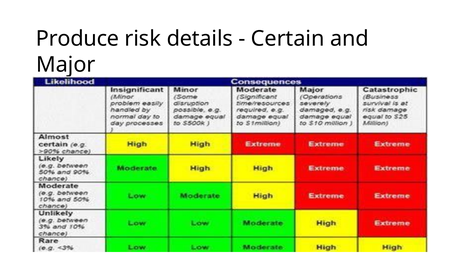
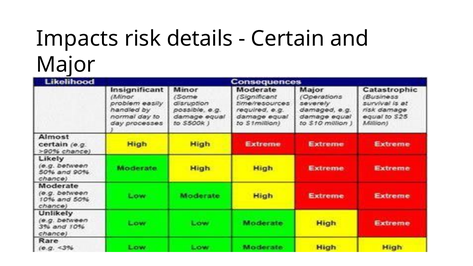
Produce: Produce -> Impacts
